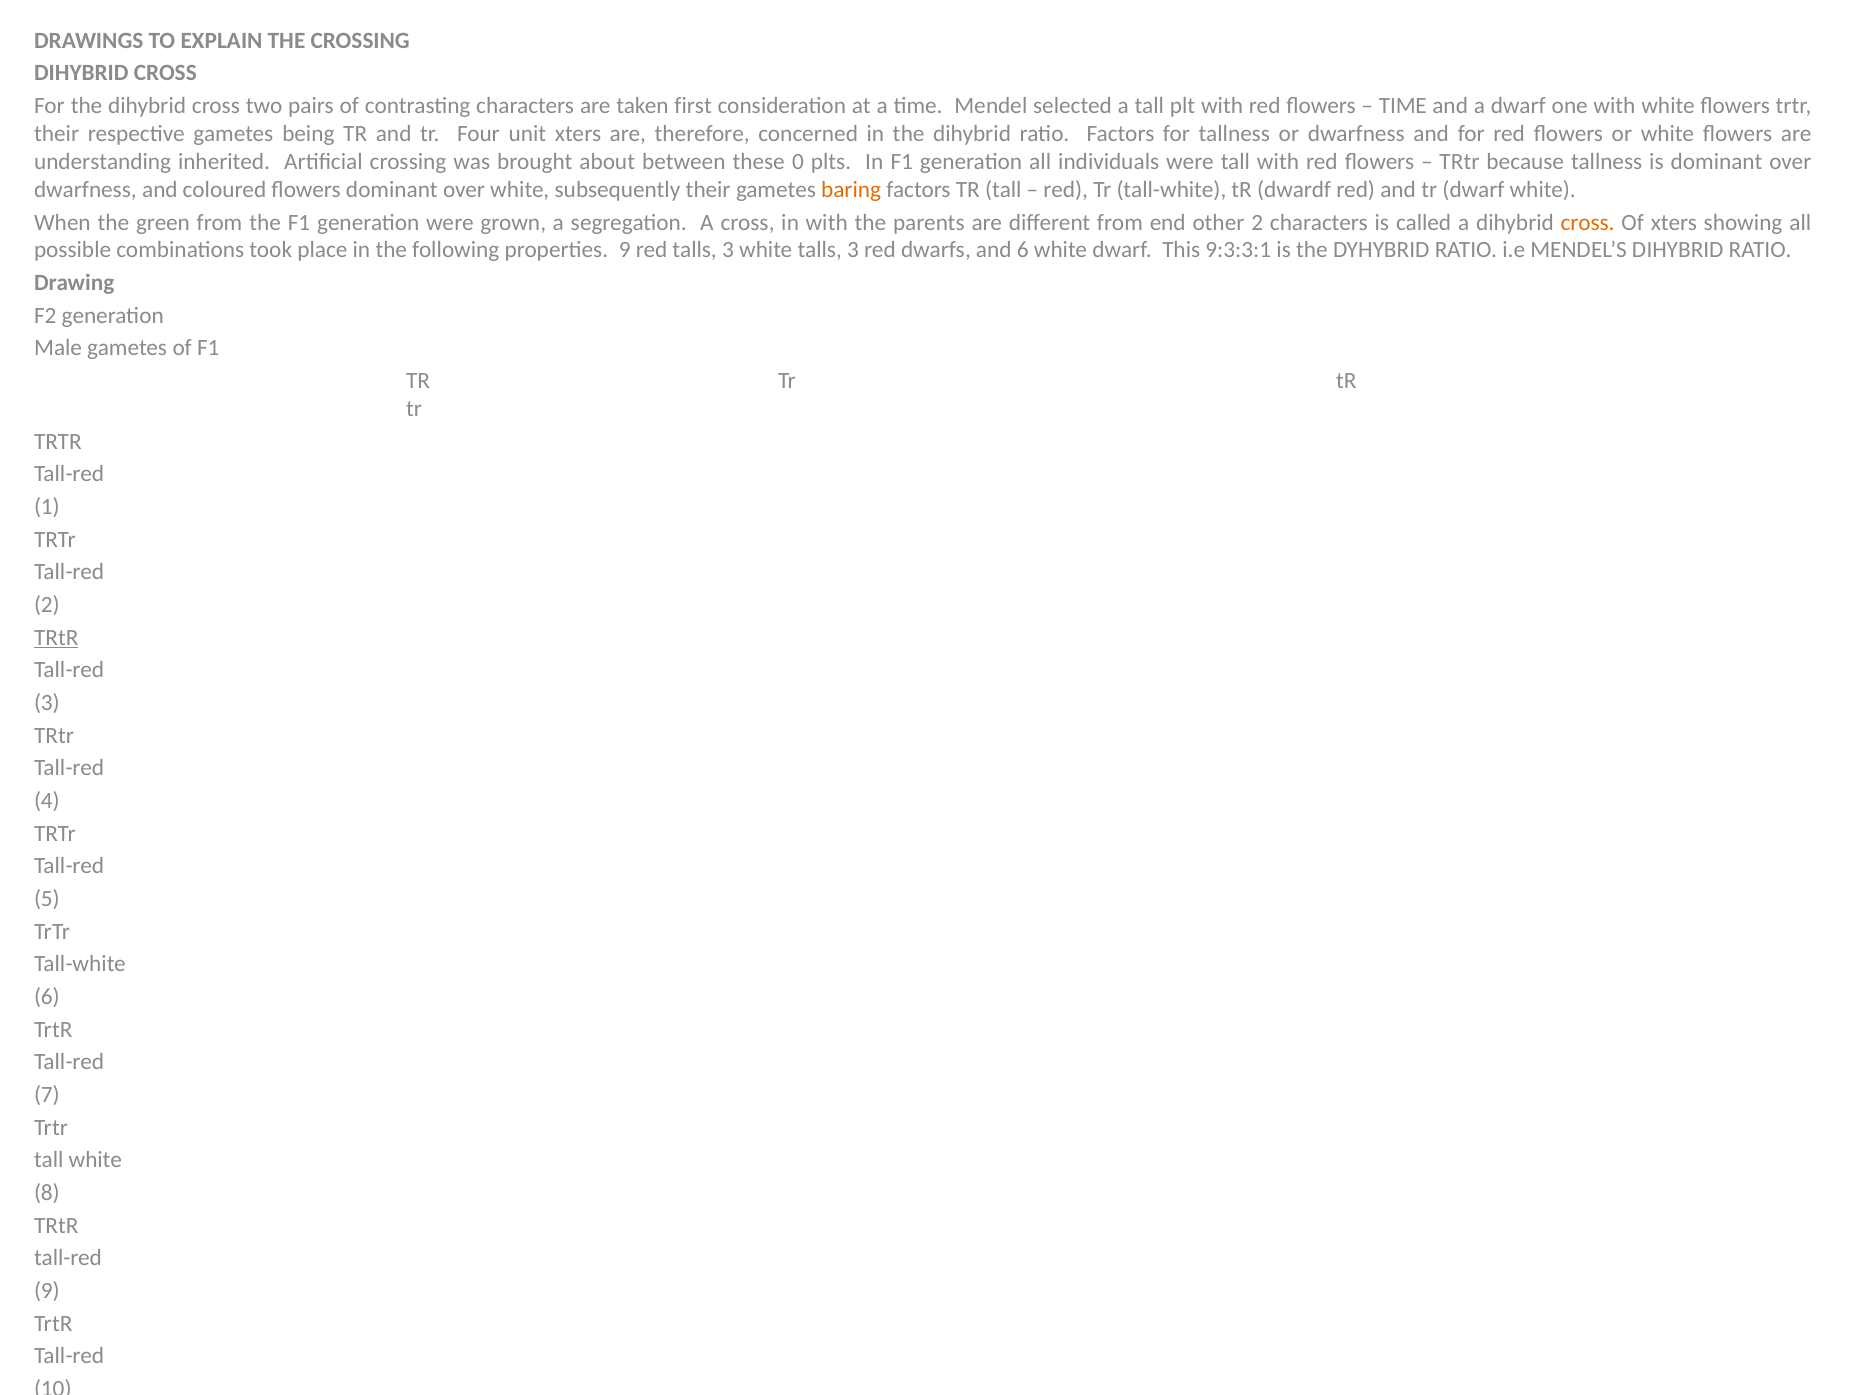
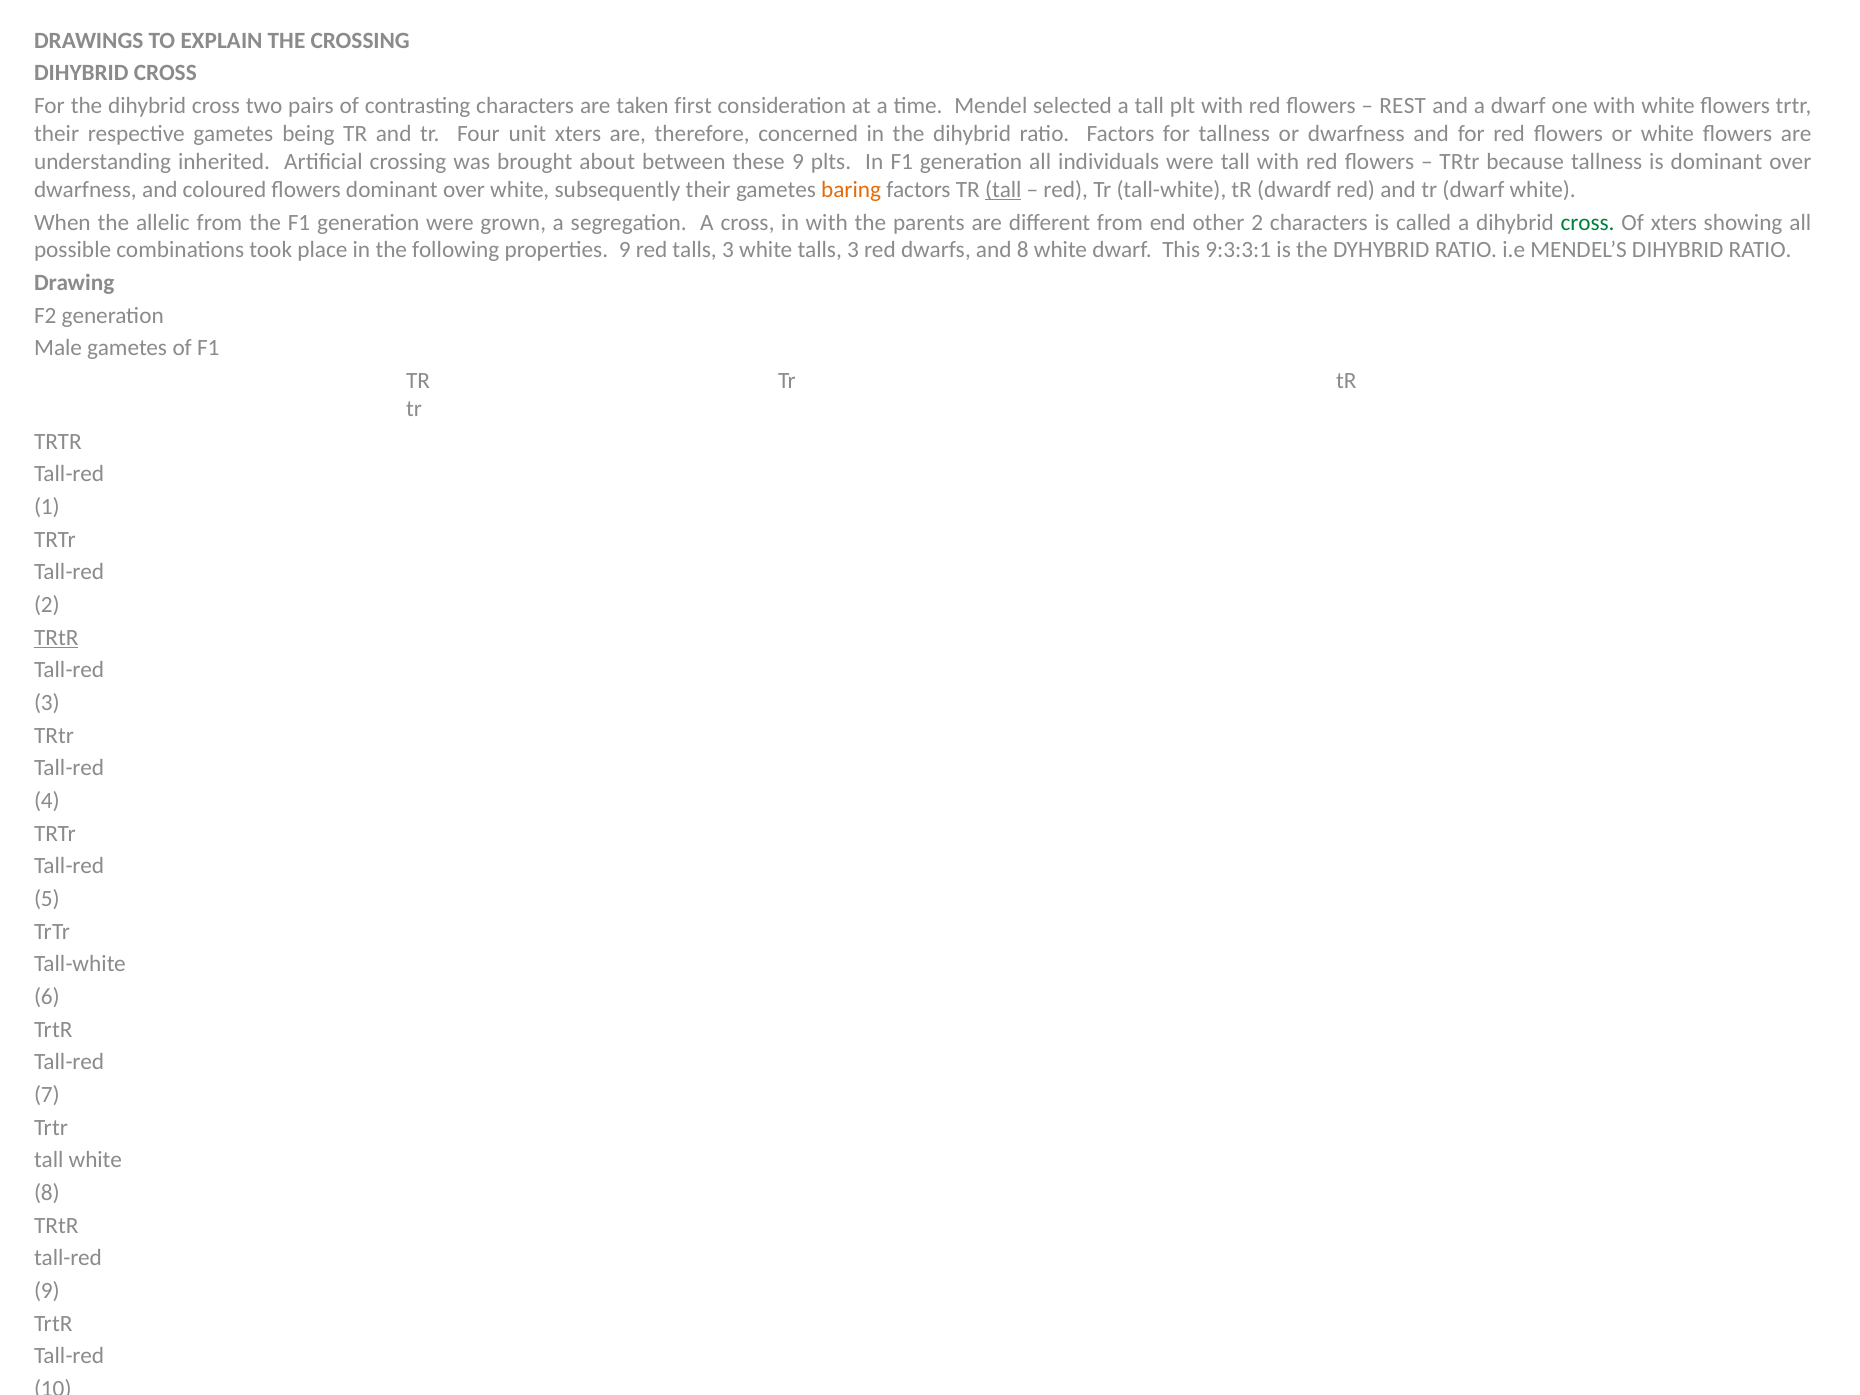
TIME at (1403, 106): TIME -> REST
these 0: 0 -> 9
tall at (1003, 190) underline: none -> present
the green: green -> allelic
cross at (1588, 222) colour: orange -> green
and 6: 6 -> 8
